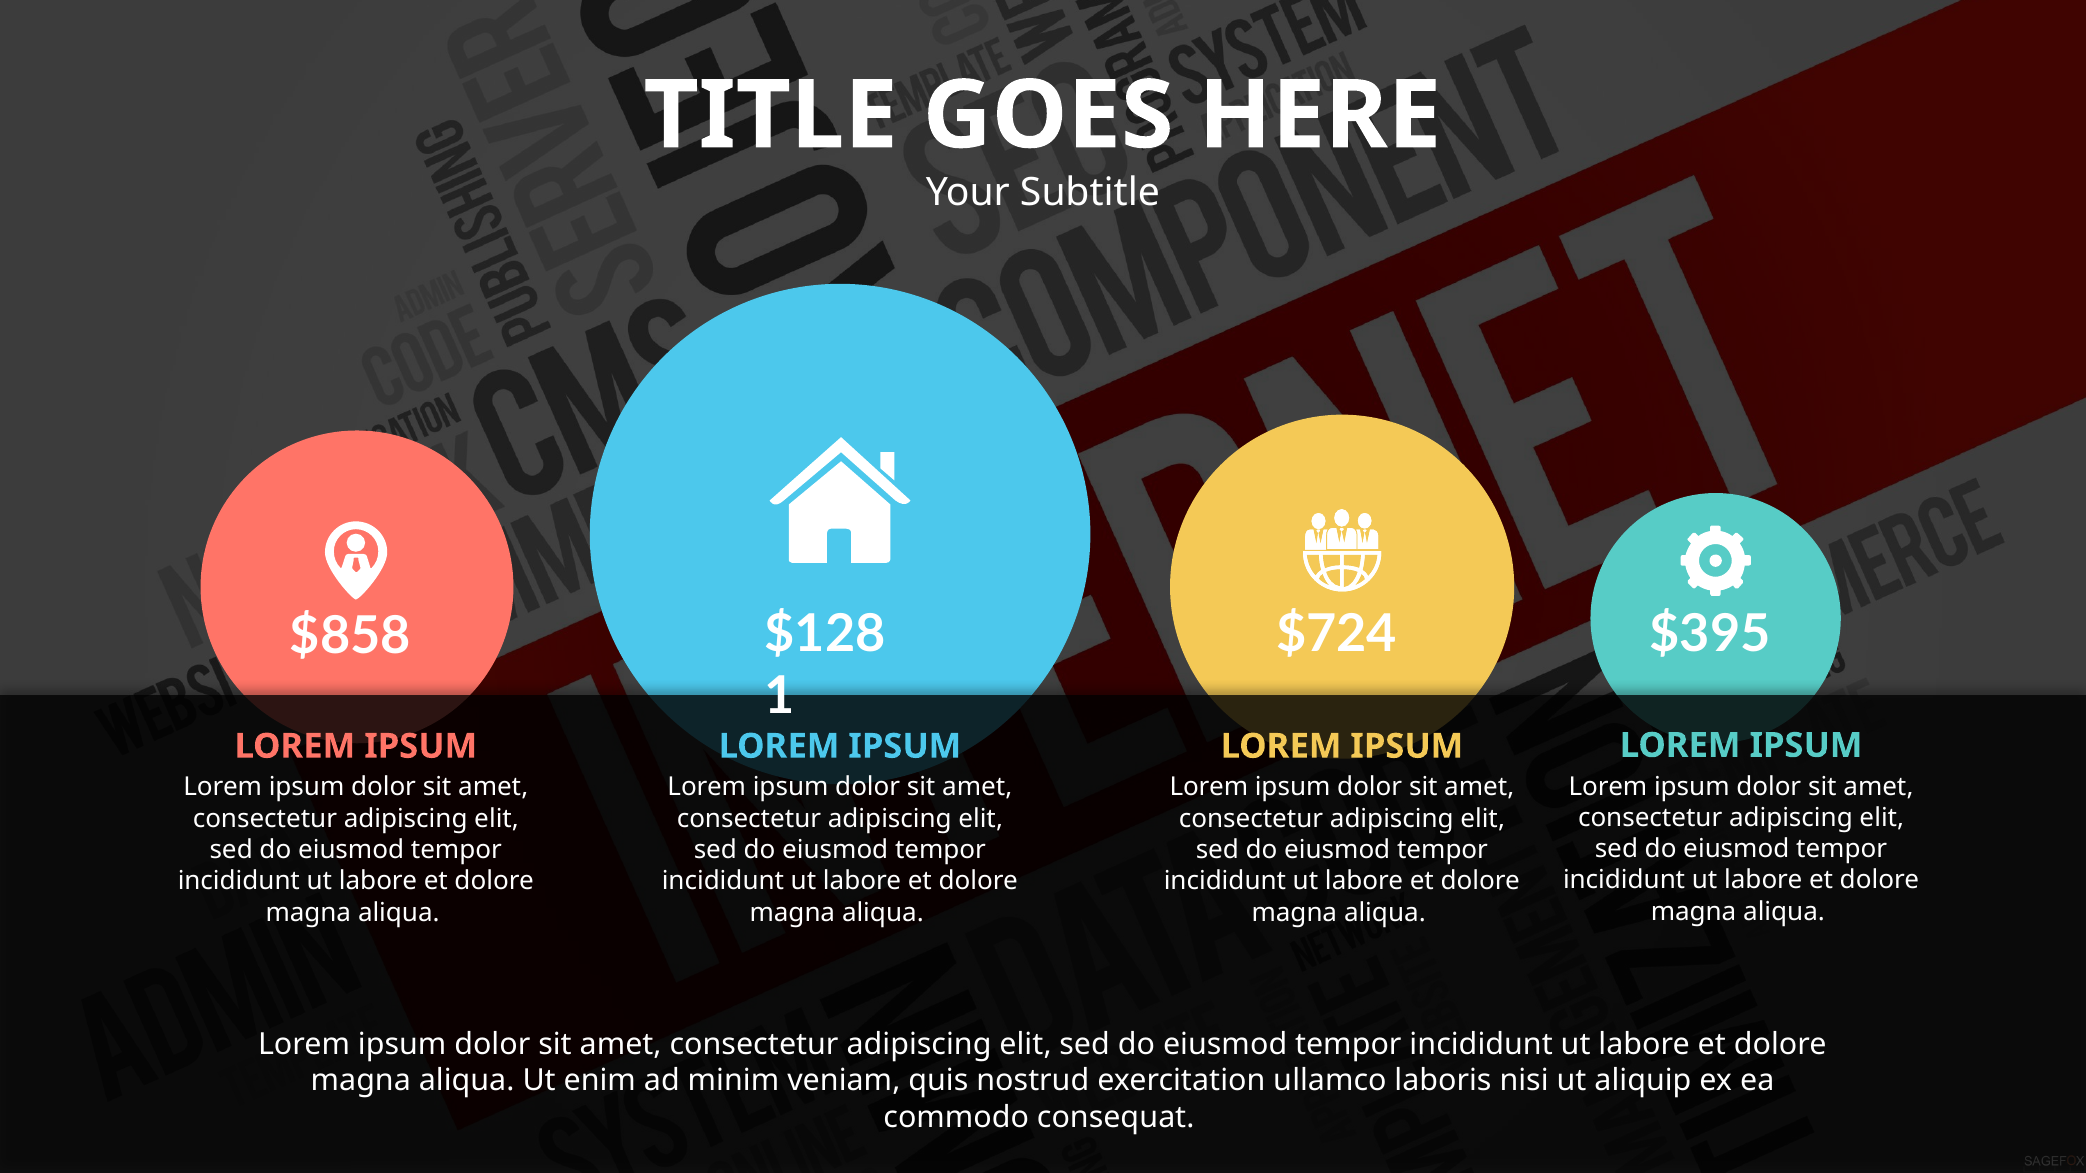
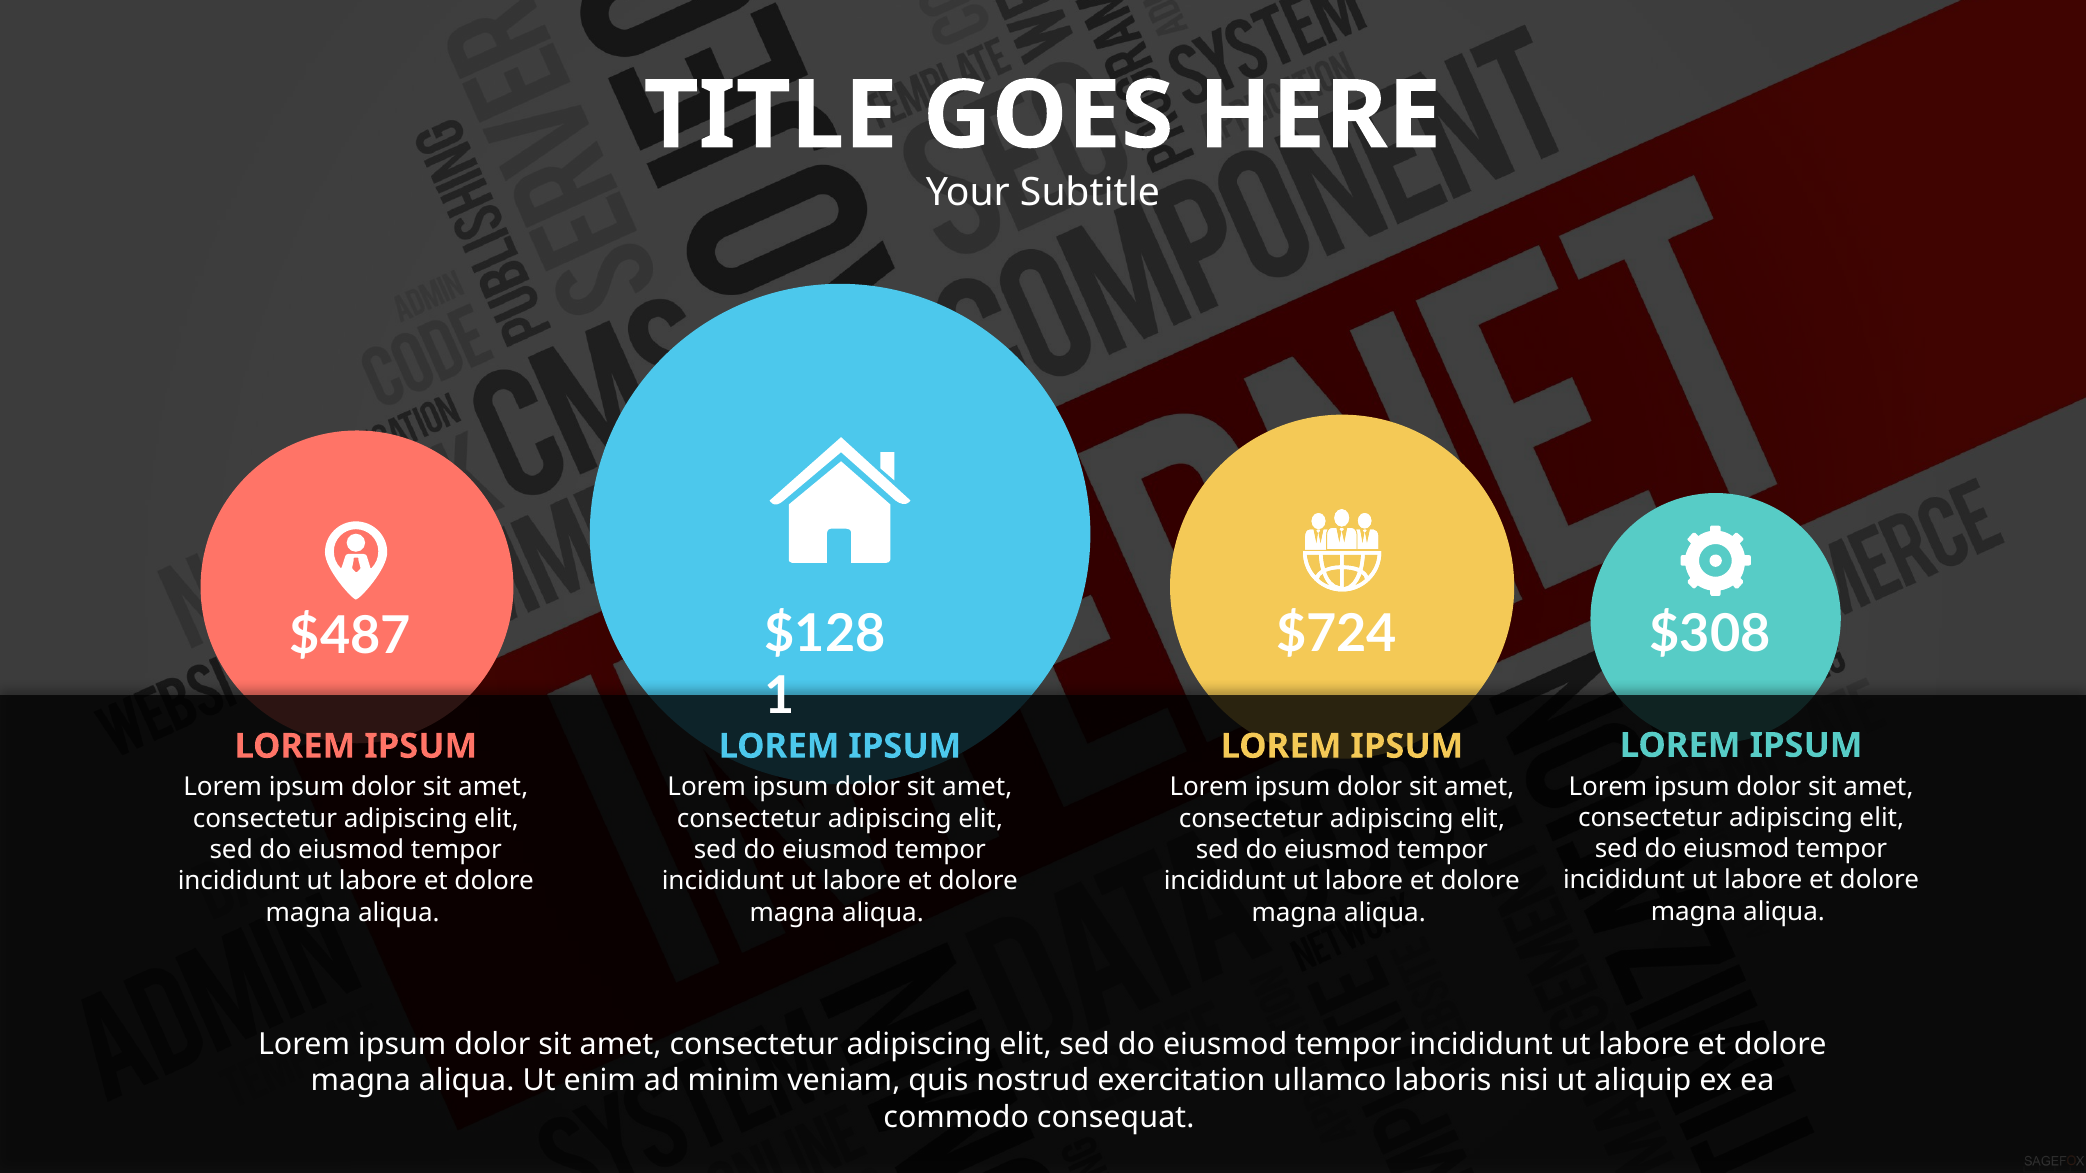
$395: $395 -> $308
$858: $858 -> $487
